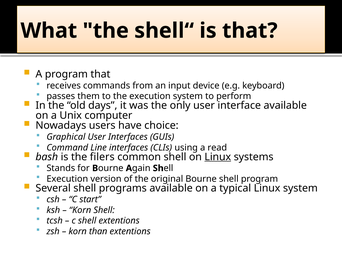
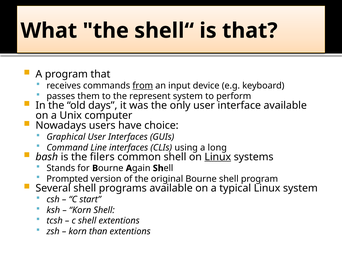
from underline: none -> present
the execution: execution -> represent
read: read -> long
Execution at (67, 179): Execution -> Prompted
